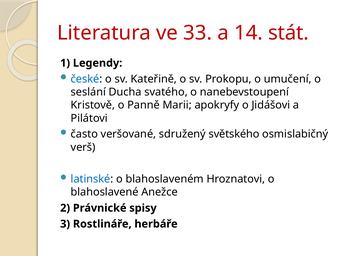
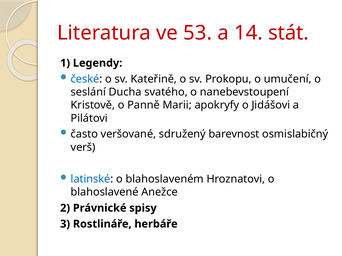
33: 33 -> 53
světského: světského -> barevnost
